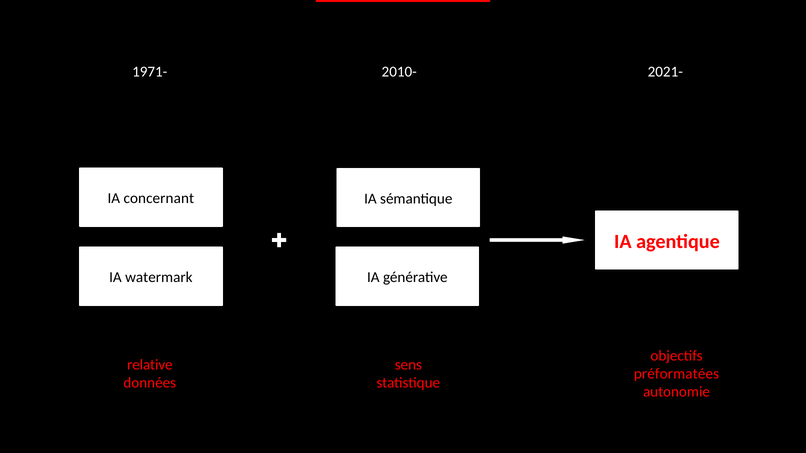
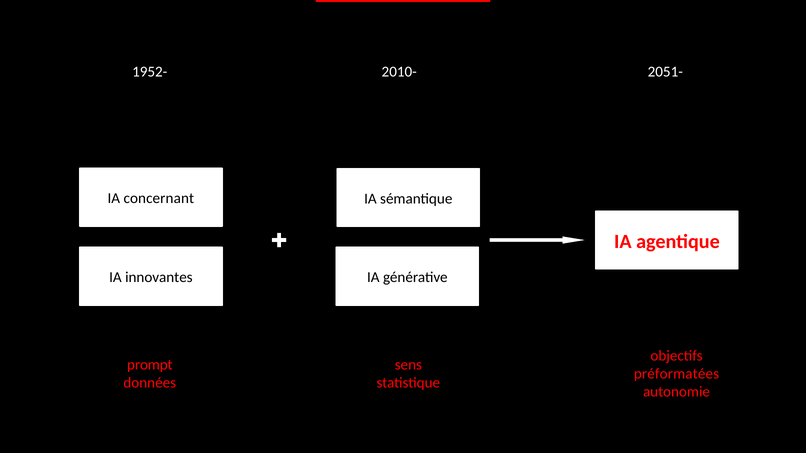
1971-: 1971- -> 1952-
2021-: 2021- -> 2051-
watermark: watermark -> innovantes
relative: relative -> prompt
